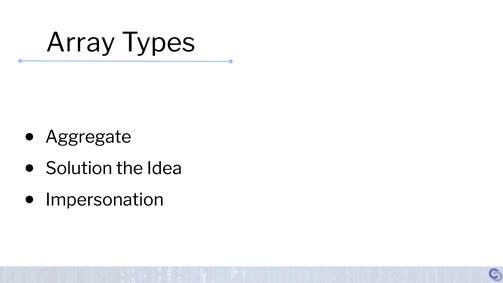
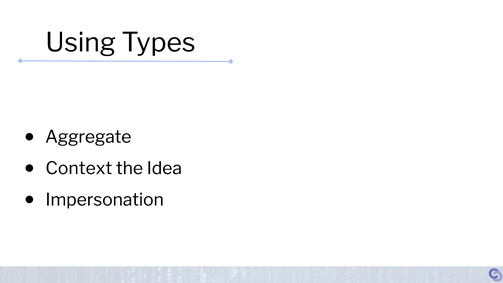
Array: Array -> Using
Solution: Solution -> Context
